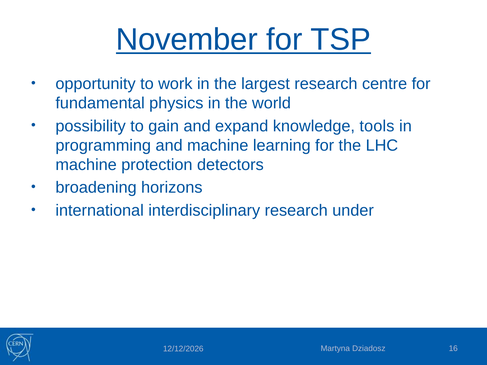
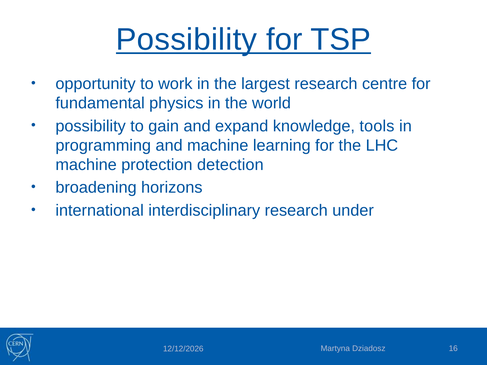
November at (187, 40): November -> Possibility
detectors: detectors -> detection
